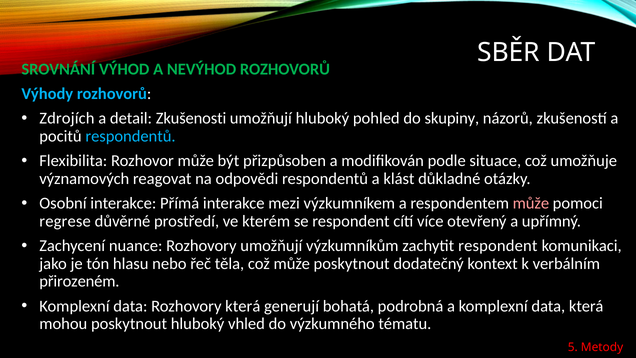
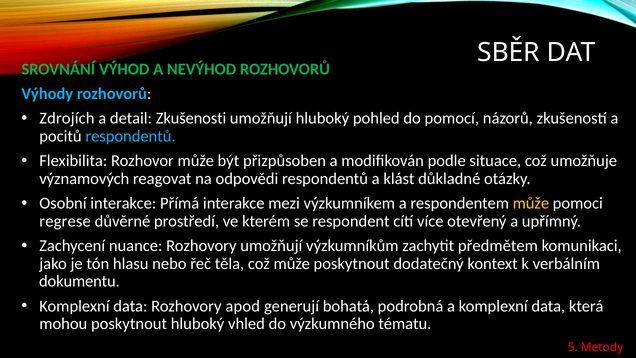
skupiny: skupiny -> pomocí
může at (531, 203) colour: pink -> yellow
zachytit respondent: respondent -> předmětem
přirozeném: přirozeném -> dokumentu
Rozhovory která: která -> apod
